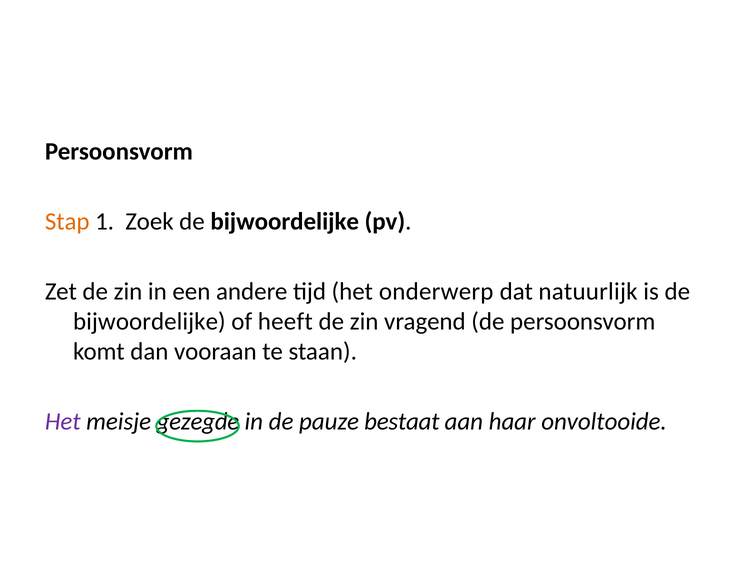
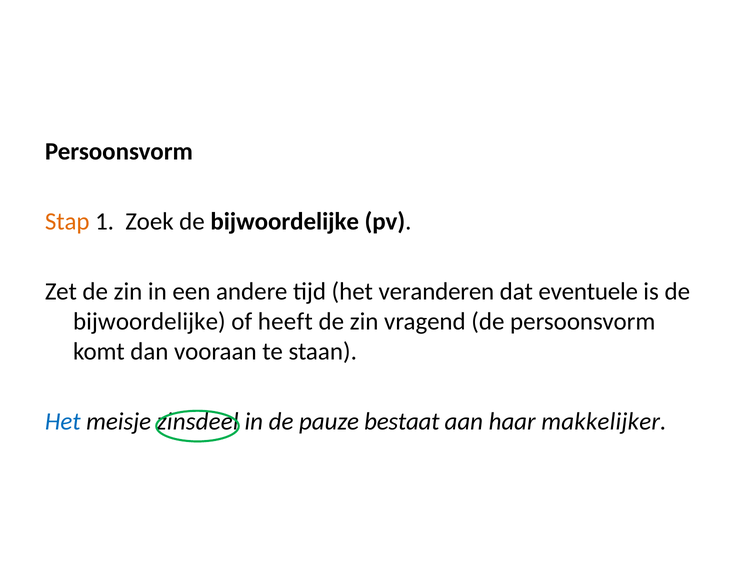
onderwerp: onderwerp -> veranderen
natuurlijk: natuurlijk -> eventuele
Het at (63, 421) colour: purple -> blue
gezegde: gezegde -> zinsdeel
onvoltooide: onvoltooide -> makkelijker
